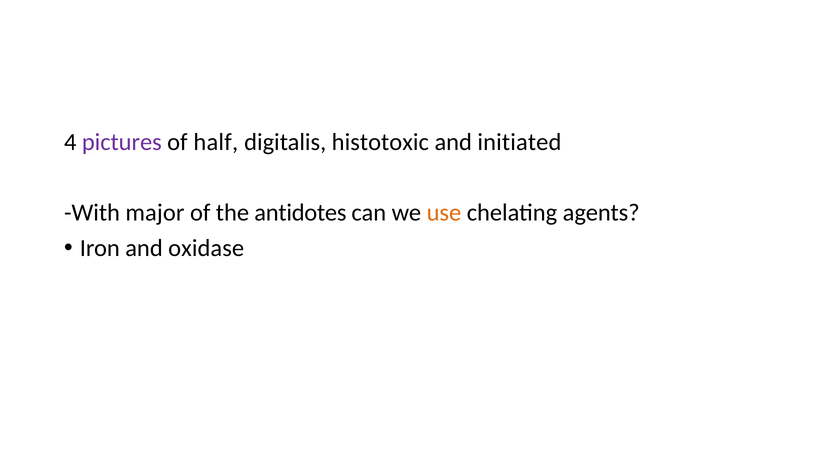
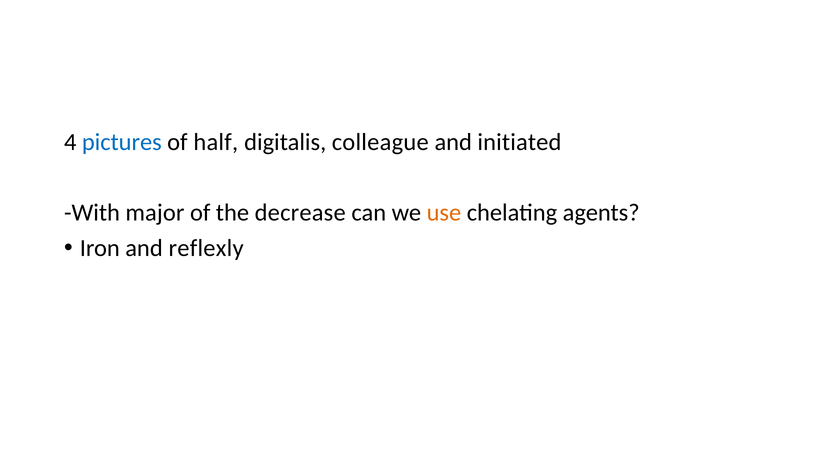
pictures colour: purple -> blue
histotoxic: histotoxic -> colleague
antidotes: antidotes -> decrease
oxidase: oxidase -> reflexly
